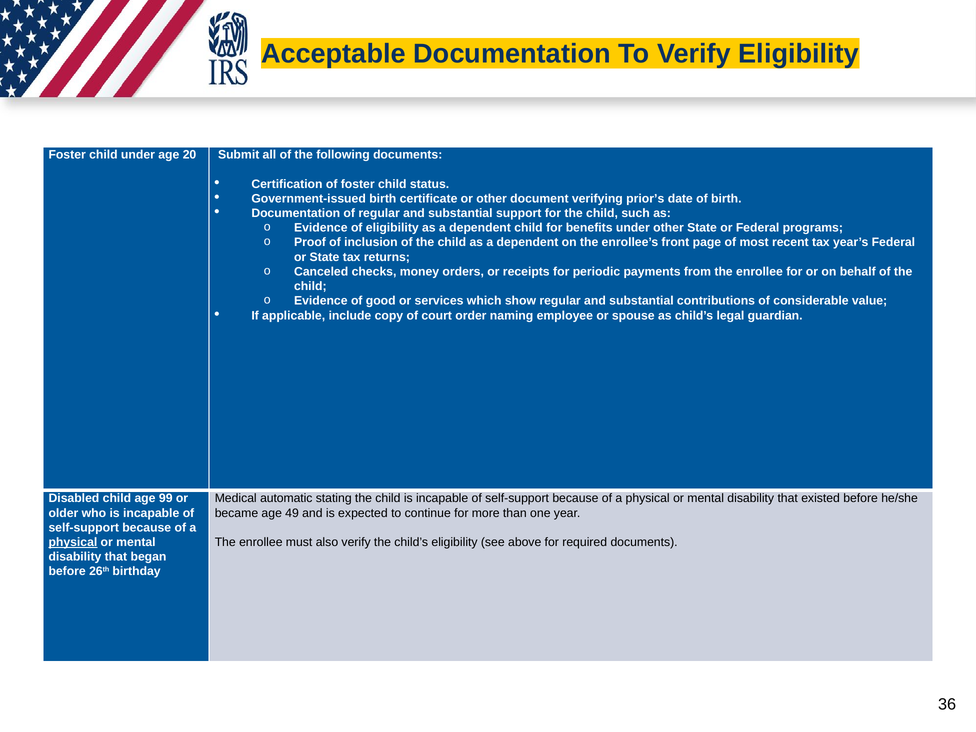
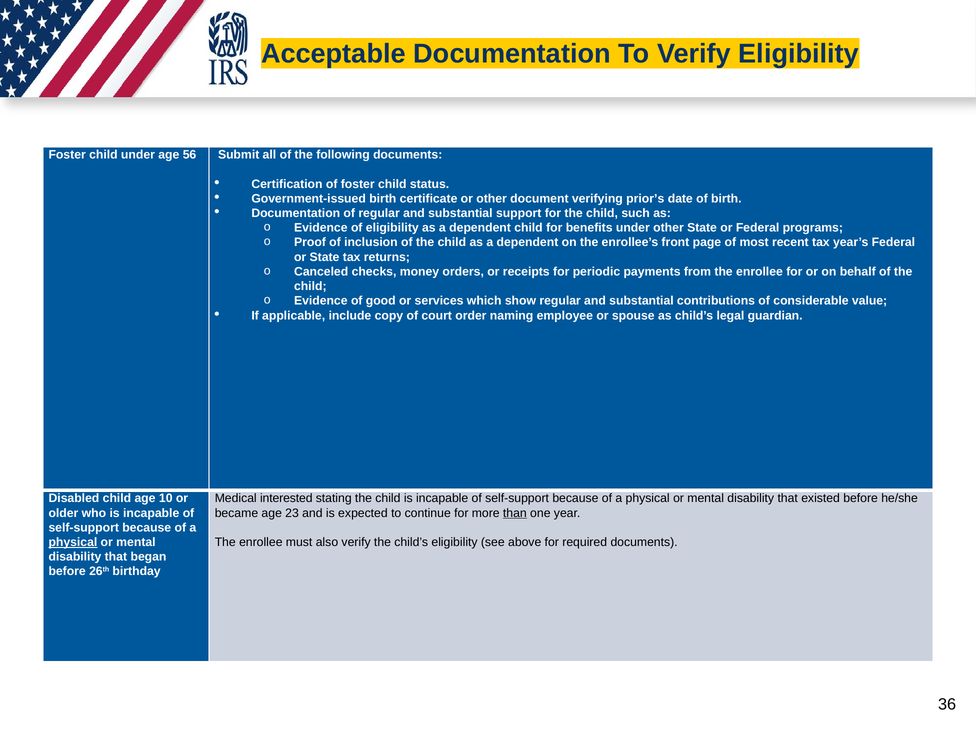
20: 20 -> 56
99: 99 -> 10
automatic: automatic -> interested
49: 49 -> 23
than underline: none -> present
